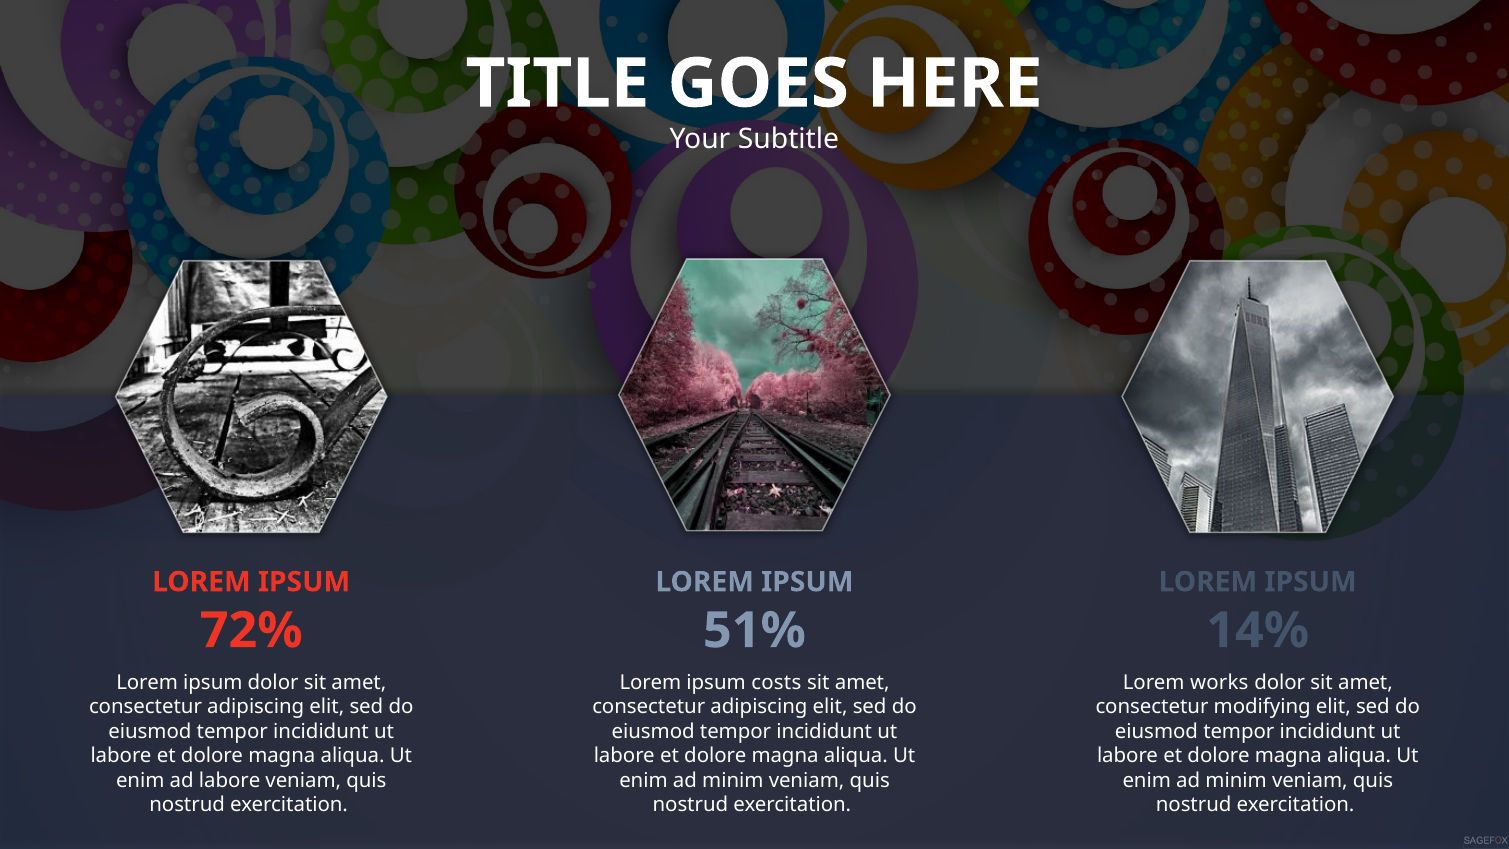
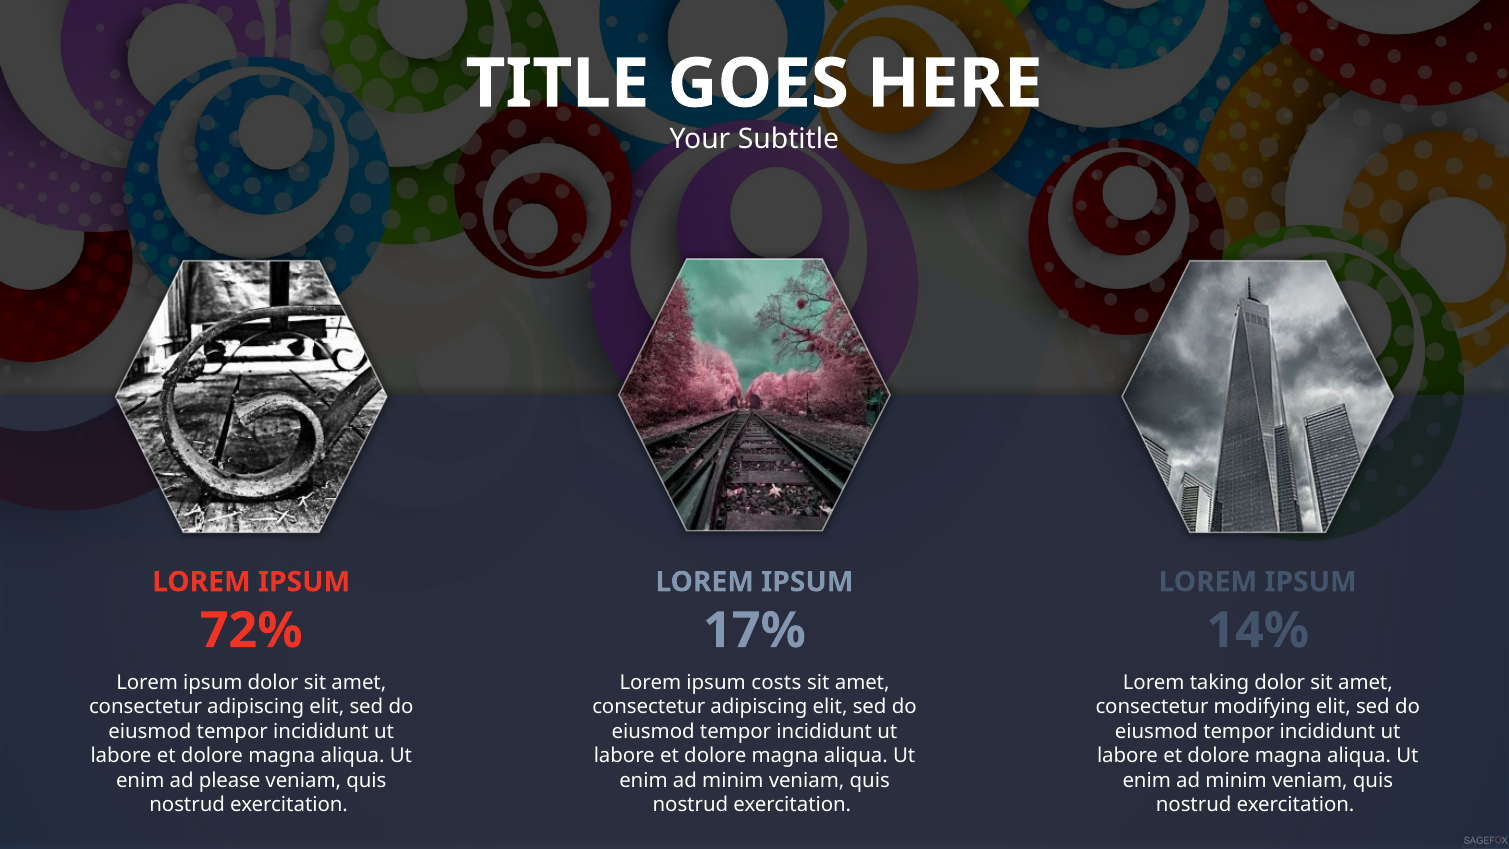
51%: 51% -> 17%
works: works -> taking
ad labore: labore -> please
